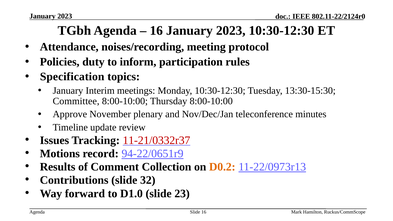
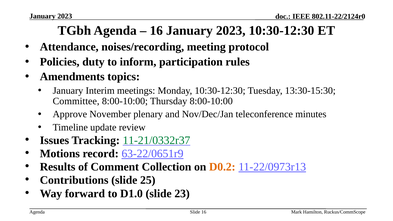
Specification: Specification -> Amendments
11-21/0332r37 colour: red -> green
94-22/0651r9: 94-22/0651r9 -> 63-22/0651r9
32: 32 -> 25
